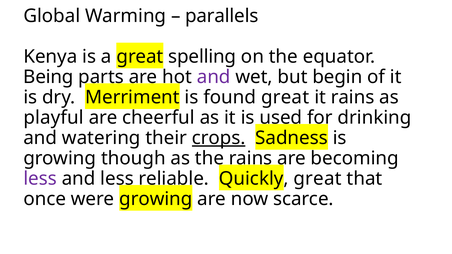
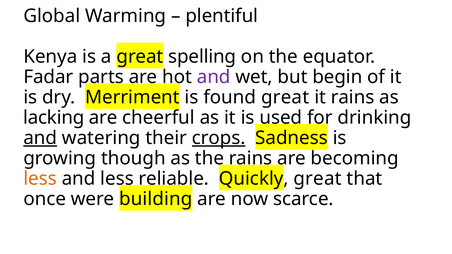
parallels: parallels -> plentiful
Being: Being -> Fadar
playful: playful -> lacking
and at (40, 138) underline: none -> present
less at (40, 179) colour: purple -> orange
were growing: growing -> building
